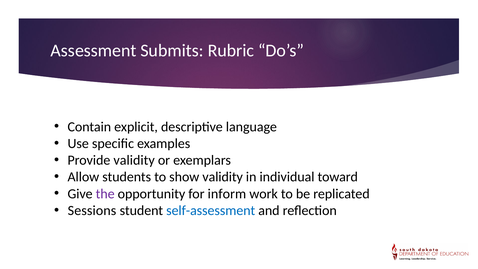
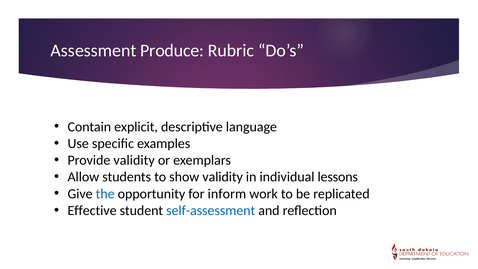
Submits: Submits -> Produce
toward: toward -> lessons
the colour: purple -> blue
Sessions: Sessions -> Effective
